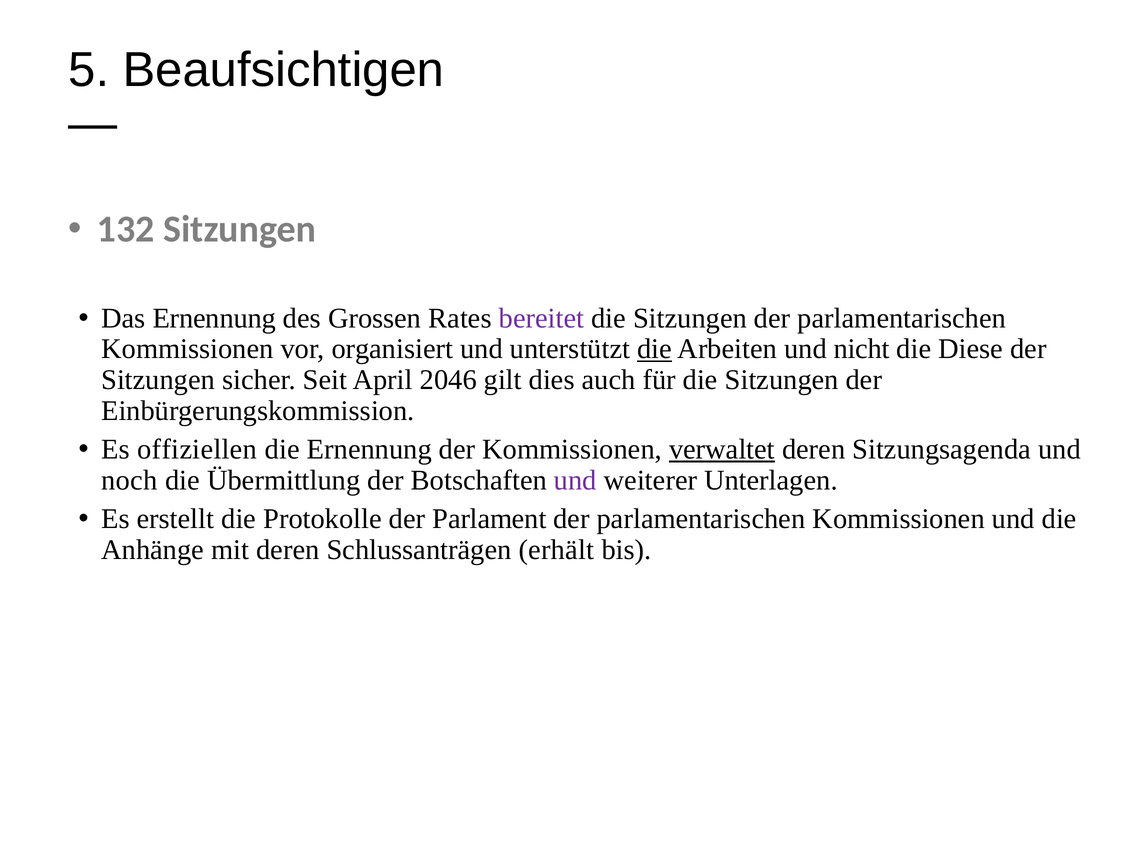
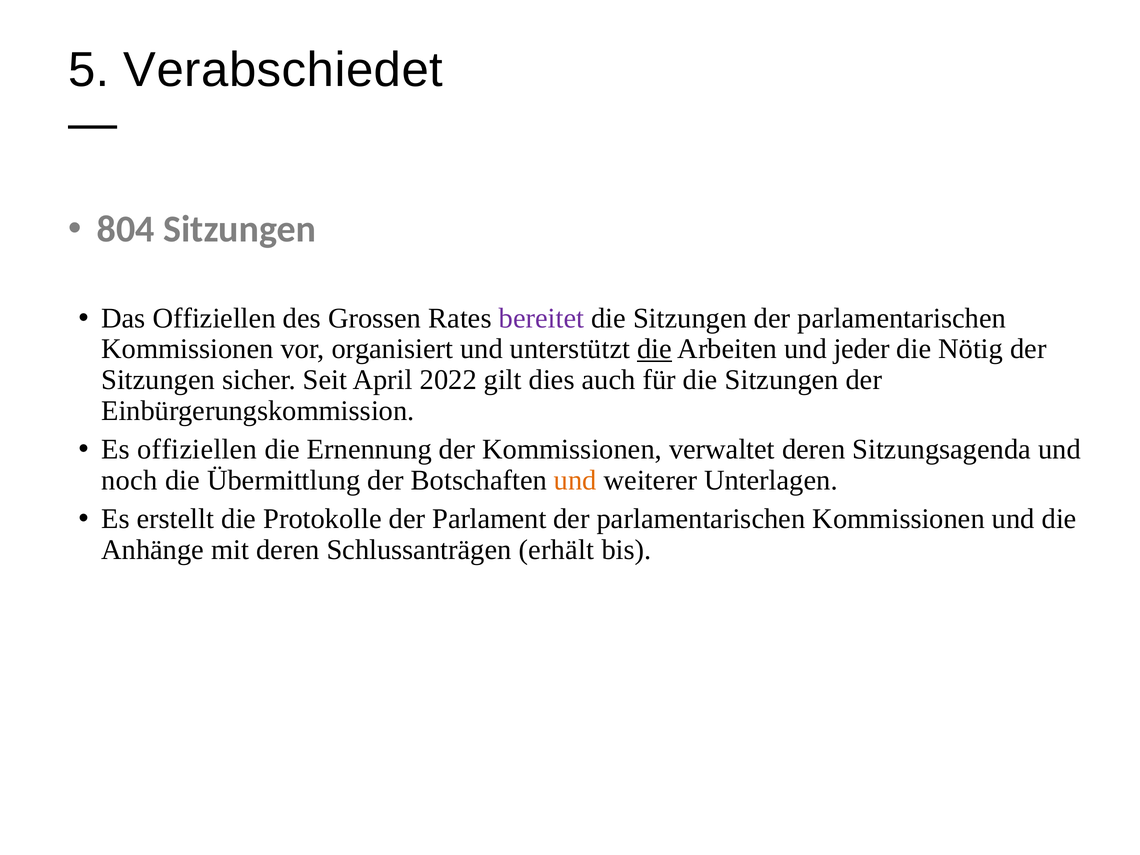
Beaufsichtigen: Beaufsichtigen -> Verabschiedet
132: 132 -> 804
Das Ernennung: Ernennung -> Offiziellen
nicht: nicht -> jeder
Diese: Diese -> Nötig
2046: 2046 -> 2022
verwaltet underline: present -> none
und at (575, 480) colour: purple -> orange
